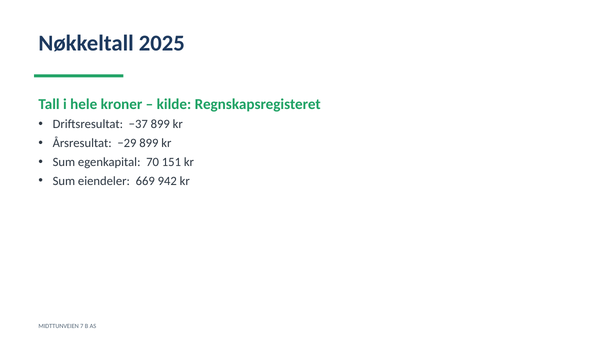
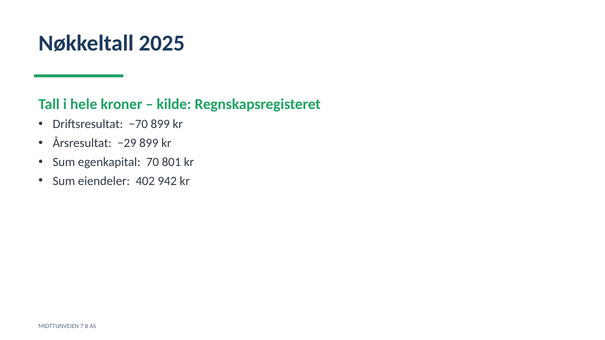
−37: −37 -> −70
151: 151 -> 801
669: 669 -> 402
